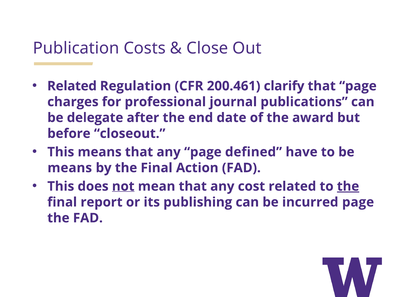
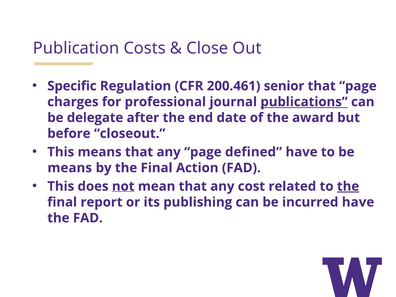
Related at (72, 86): Related -> Specific
clarify: clarify -> senior
publications underline: none -> present
incurred page: page -> have
